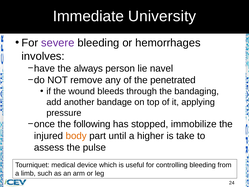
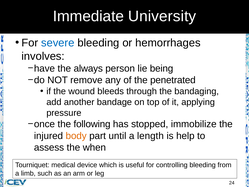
severe colour: purple -> blue
navel: navel -> being
higher: higher -> length
take: take -> help
pulse: pulse -> when
